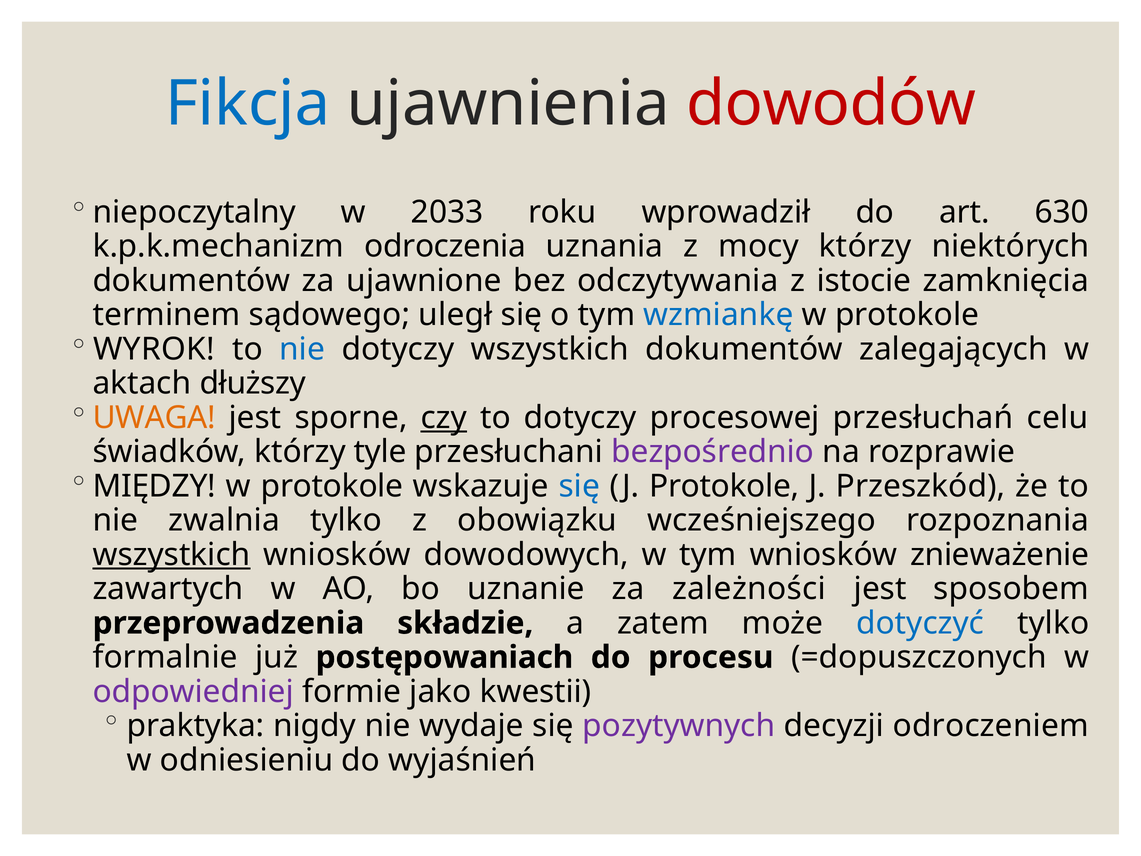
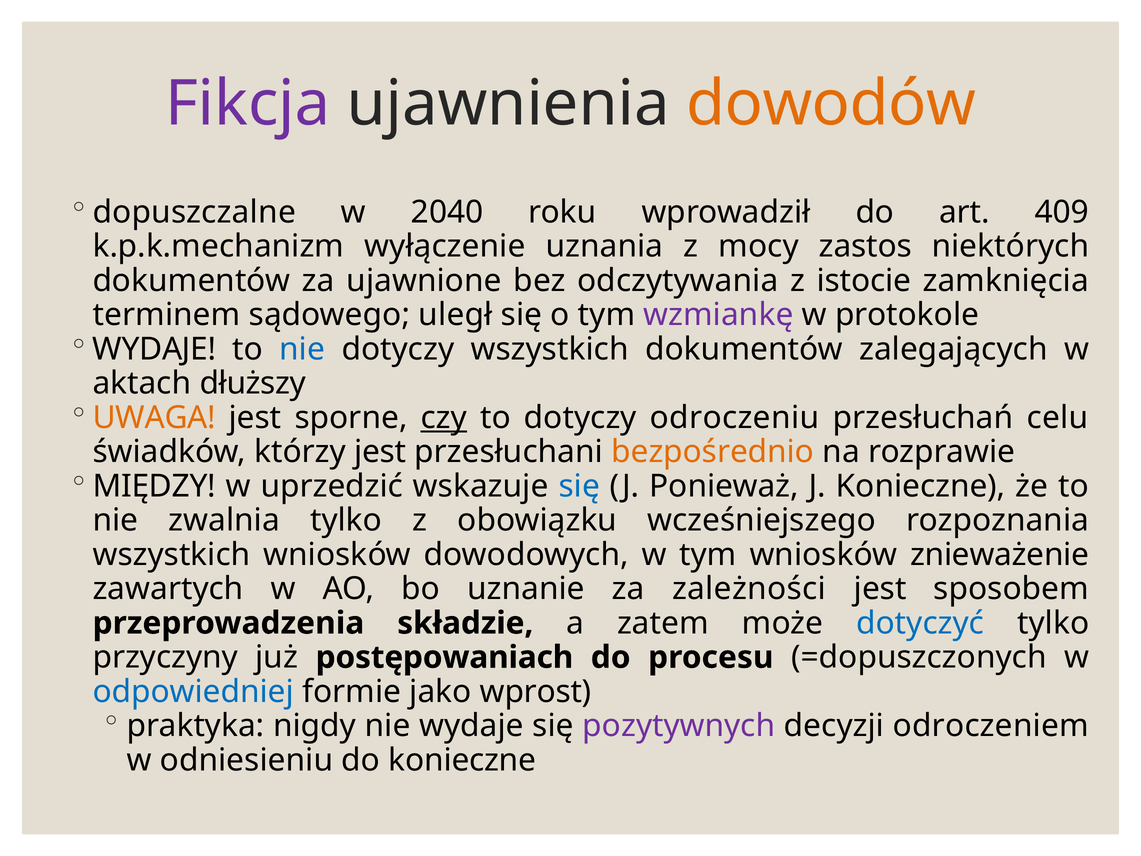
Fikcja colour: blue -> purple
dowodów colour: red -> orange
niepoczytalny: niepoczytalny -> dopuszczalne
2033: 2033 -> 2040
630: 630 -> 409
odroczenia: odroczenia -> wyłączenie
mocy którzy: którzy -> zastos
wzmiankę colour: blue -> purple
WYROK at (154, 349): WYROK -> WYDAJE
procesowej: procesowej -> odroczeniu
którzy tyle: tyle -> jest
bezpośrednio colour: purple -> orange
protokole at (332, 486): protokole -> uprzedzić
J Protokole: Protokole -> Ponieważ
J Przeszkód: Przeszkód -> Konieczne
wszystkich at (172, 555) underline: present -> none
formalnie: formalnie -> przyczyny
odpowiedniej colour: purple -> blue
kwestii: kwestii -> wprost
do wyjaśnień: wyjaśnień -> konieczne
